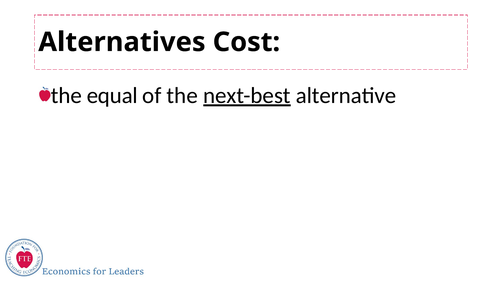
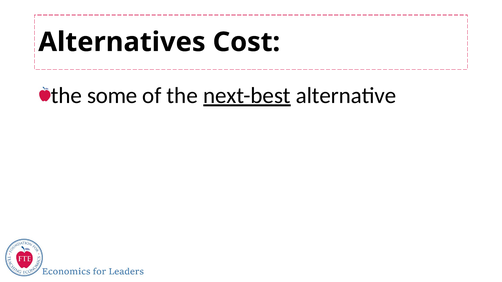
equal: equal -> some
